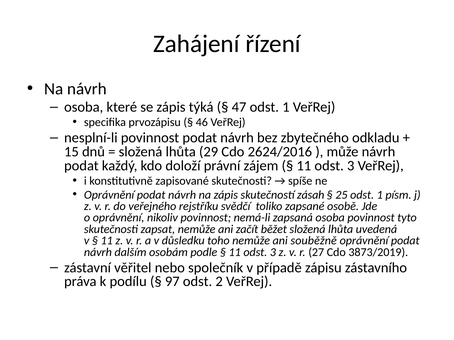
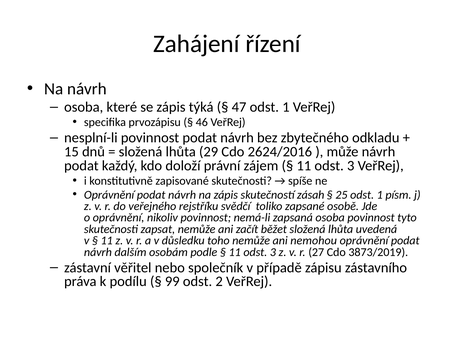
souběžně: souběžně -> nemohou
97: 97 -> 99
